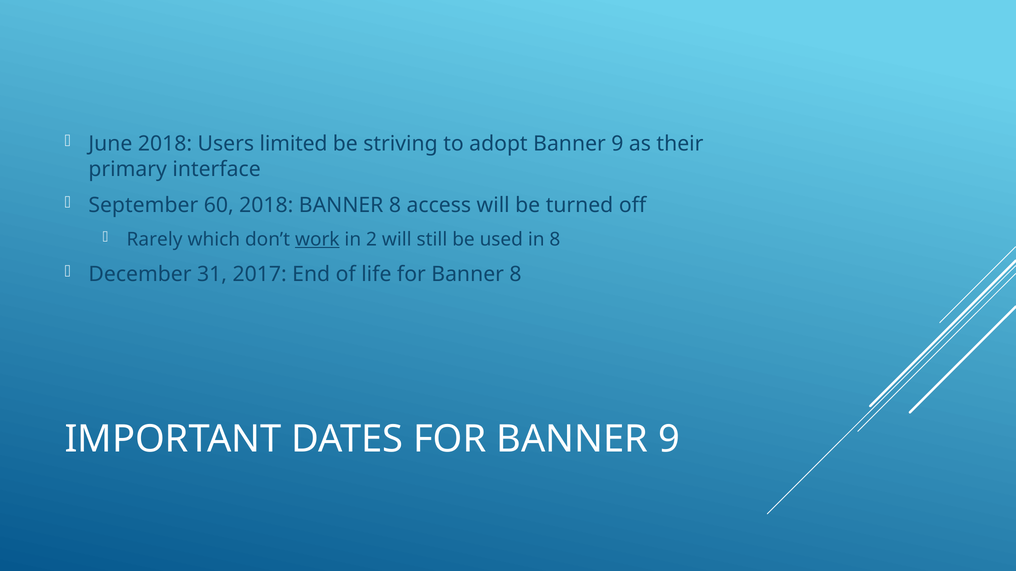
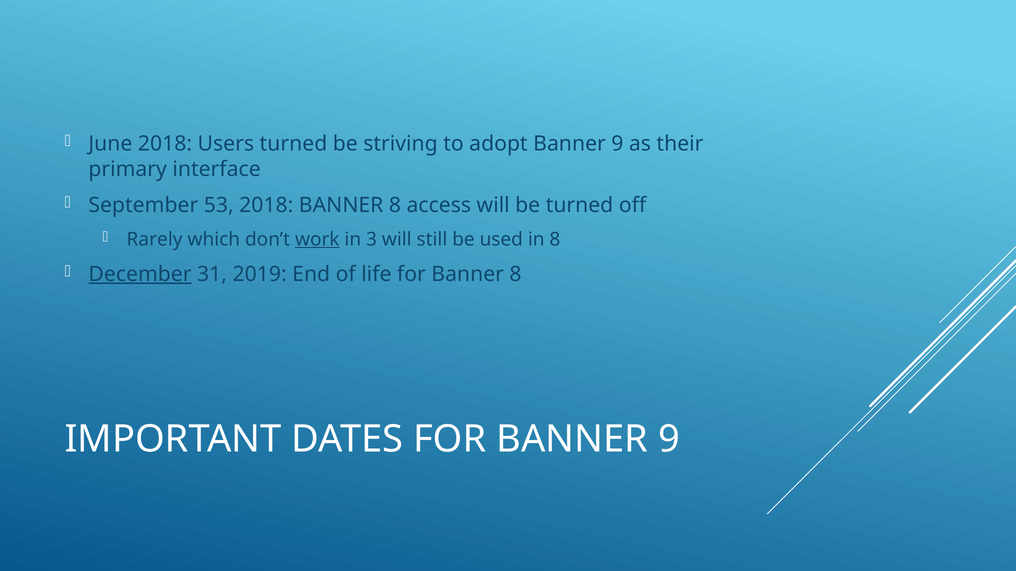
Users limited: limited -> turned
60: 60 -> 53
2: 2 -> 3
December underline: none -> present
2017: 2017 -> 2019
